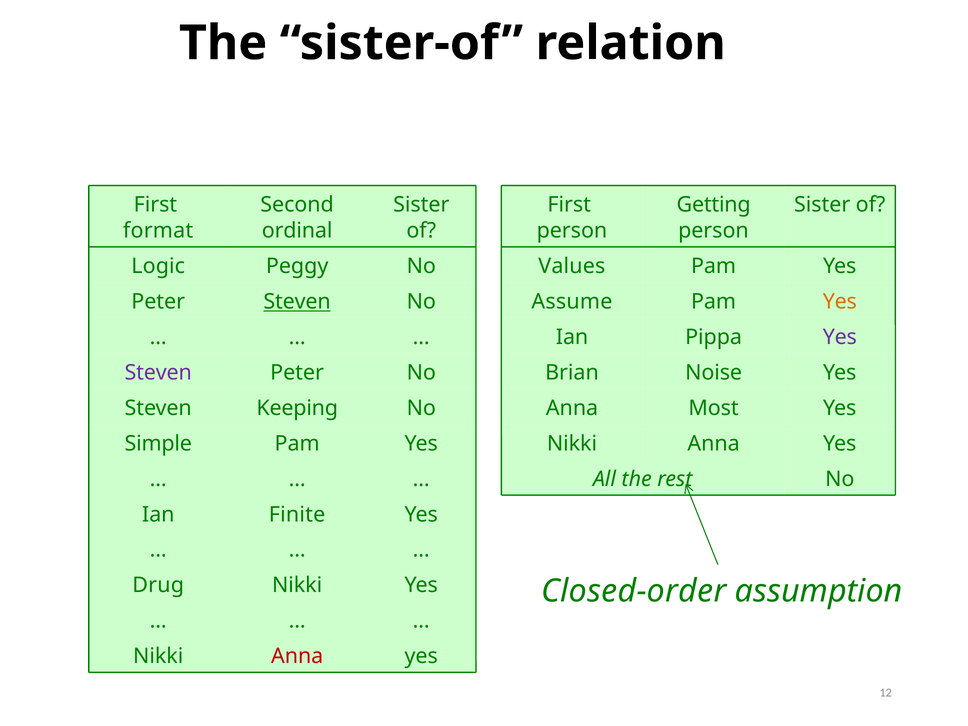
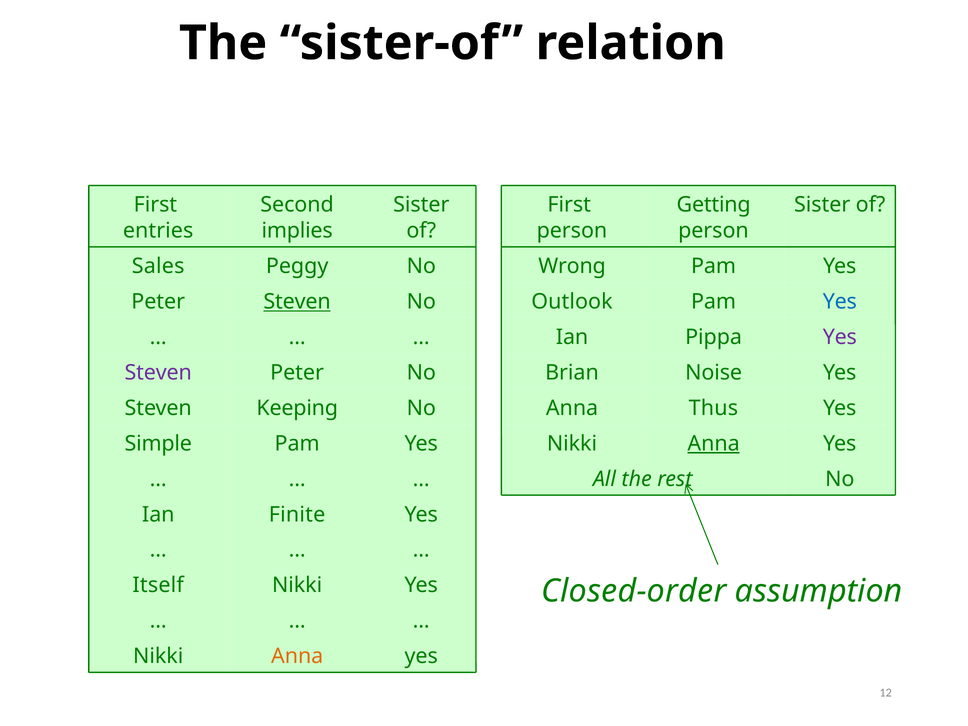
format: format -> entries
ordinal: ordinal -> implies
Logic: Logic -> Sales
Values: Values -> Wrong
Assume: Assume -> Outlook
Yes at (840, 302) colour: orange -> blue
Most: Most -> Thus
Anna at (714, 444) underline: none -> present
Drug: Drug -> Itself
Anna at (297, 656) colour: red -> orange
